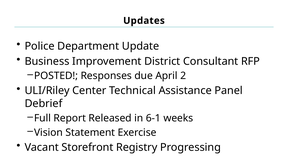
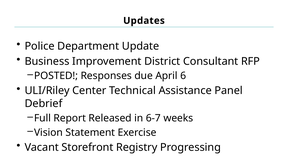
2: 2 -> 6
6-1: 6-1 -> 6-7
